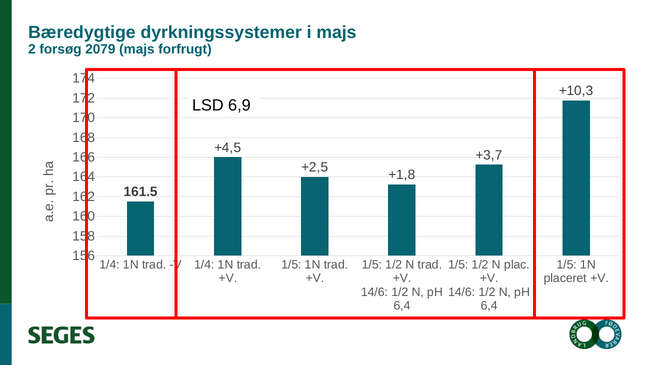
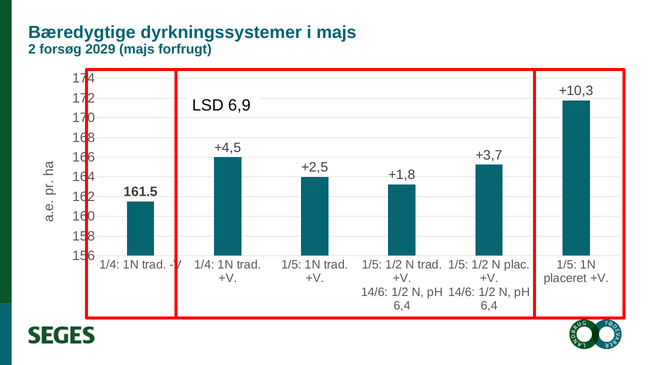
2079: 2079 -> 2029
